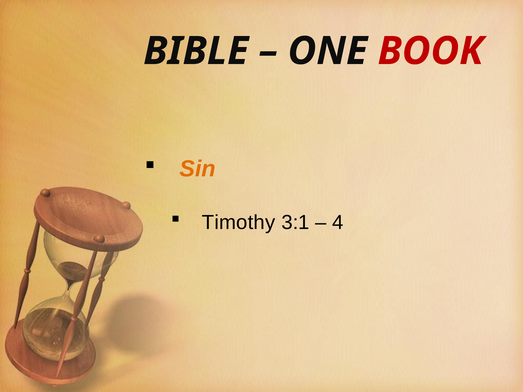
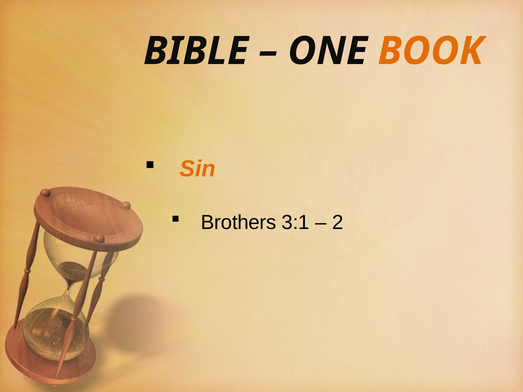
BOOK colour: red -> orange
Timothy: Timothy -> Brothers
4: 4 -> 2
